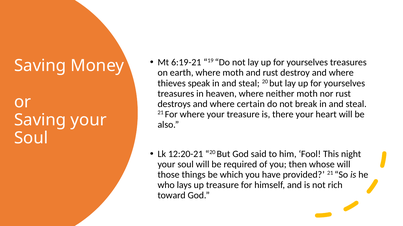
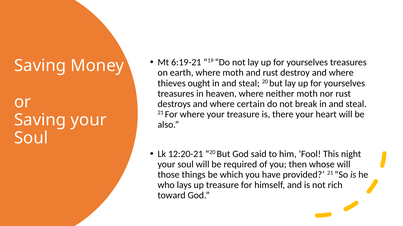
speak: speak -> ought
